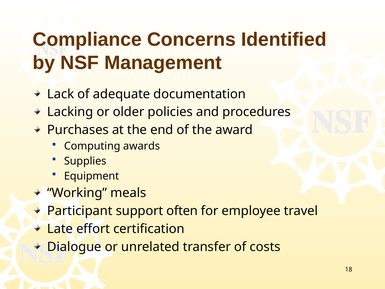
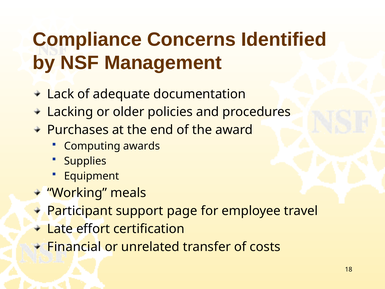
often: often -> page
Dialogue: Dialogue -> Financial
